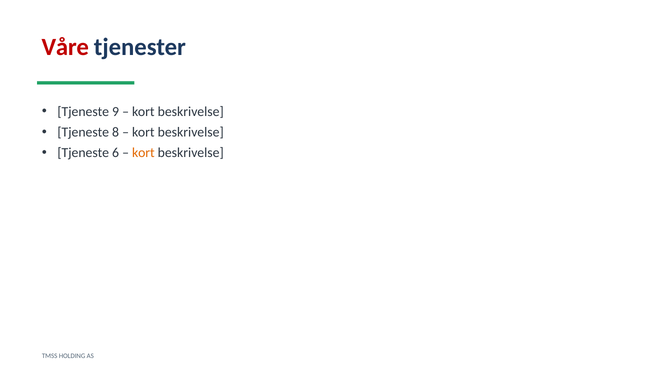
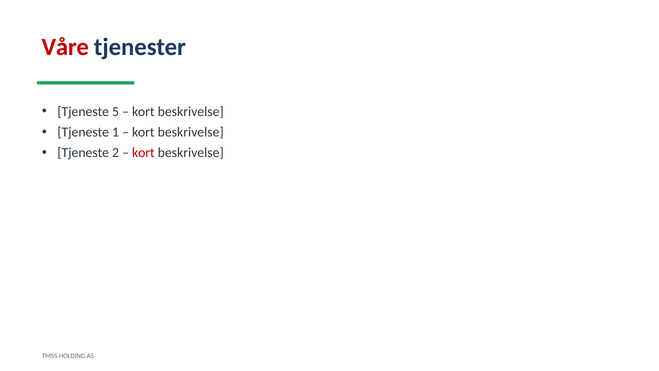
9: 9 -> 5
8: 8 -> 1
6: 6 -> 2
kort at (143, 153) colour: orange -> red
